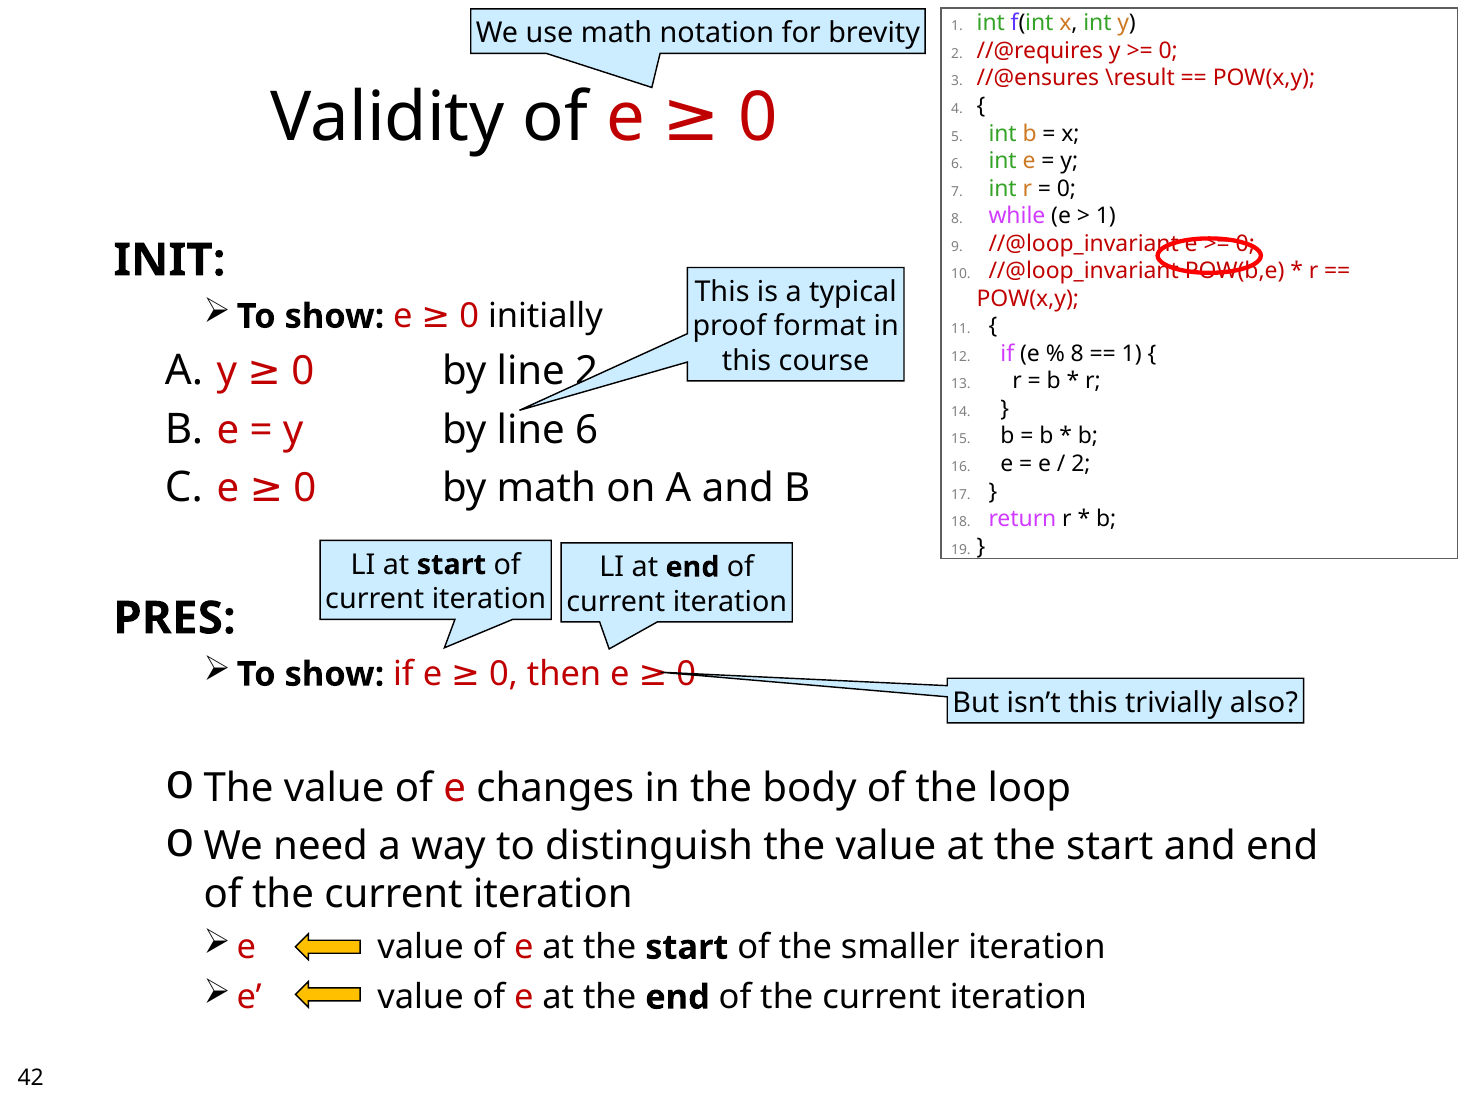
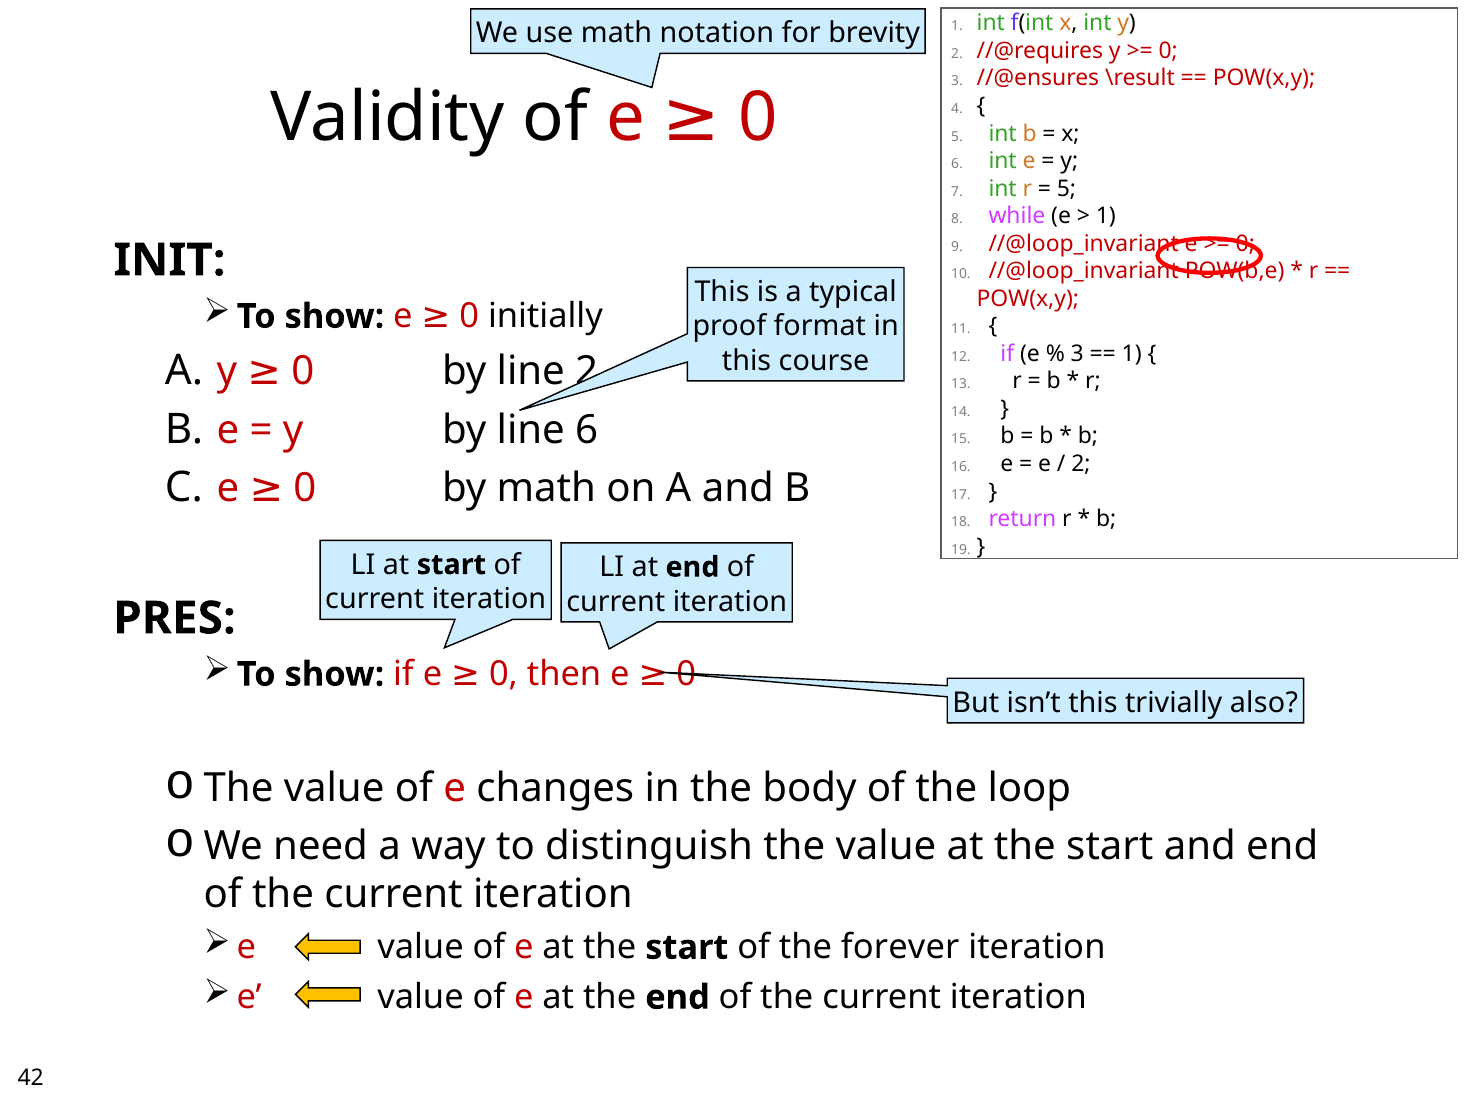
0 at (1066, 189): 0 -> 5
8 at (1077, 354): 8 -> 3
smaller: smaller -> forever
